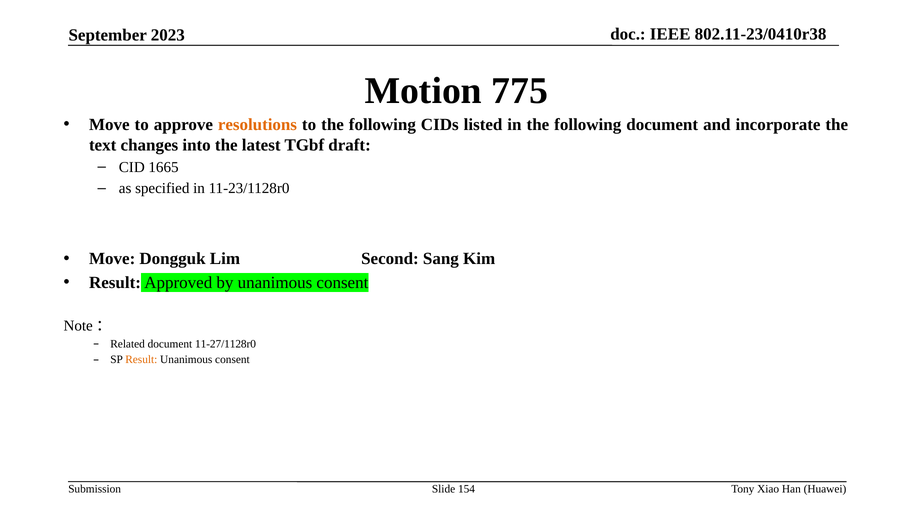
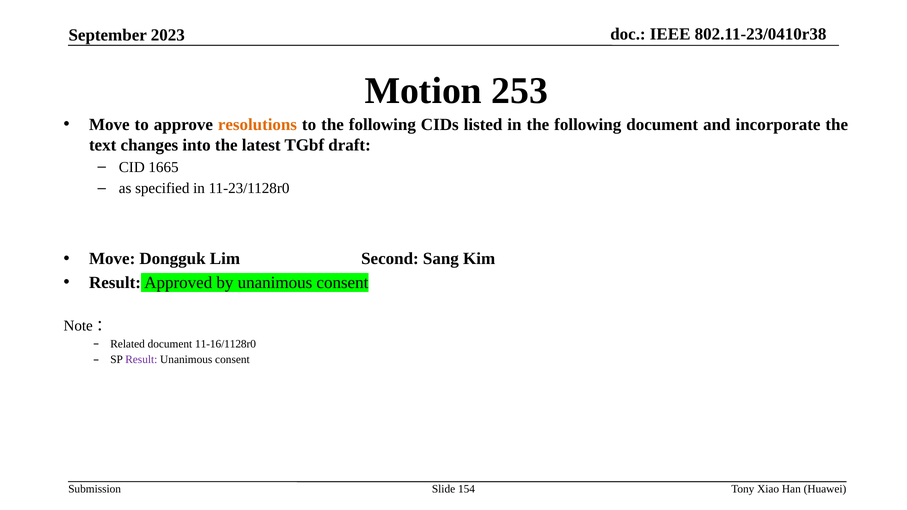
775: 775 -> 253
11-27/1128r0: 11-27/1128r0 -> 11-16/1128r0
Result at (141, 360) colour: orange -> purple
